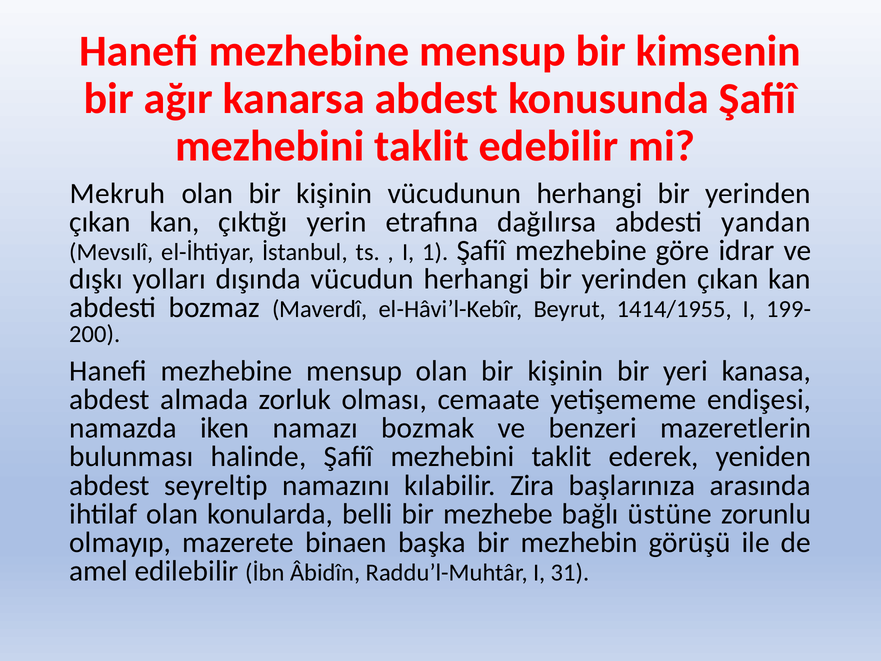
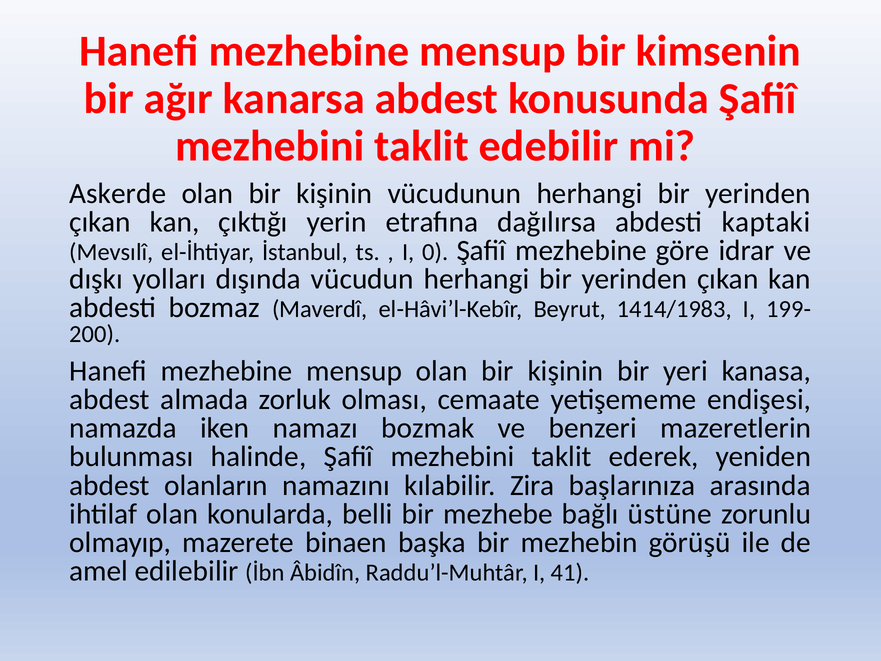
Mekruh: Mekruh -> Askerde
yandan: yandan -> kaptaki
1: 1 -> 0
1414/1955: 1414/1955 -> 1414/1983
seyreltip: seyreltip -> olanların
31: 31 -> 41
